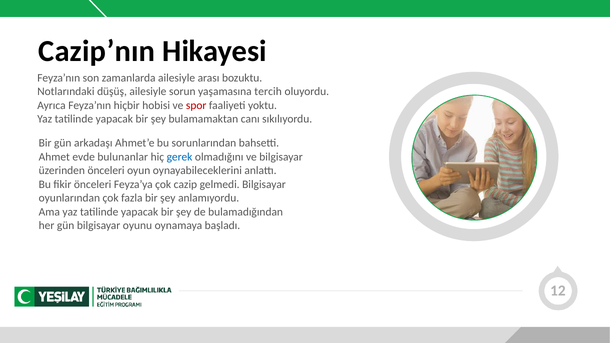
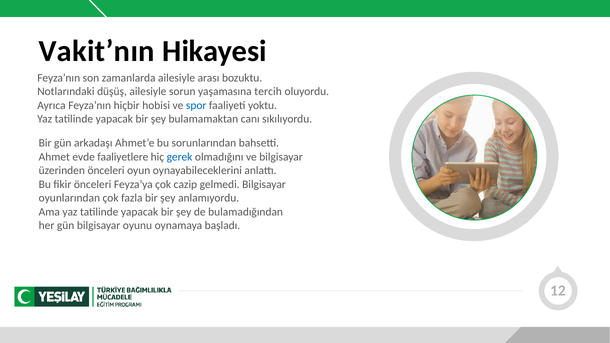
Cazip’nın: Cazip’nın -> Vakit’nın
spor colour: red -> blue
bulunanlar: bulunanlar -> faaliyetlere
